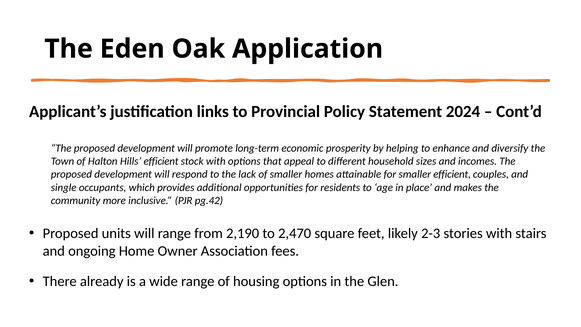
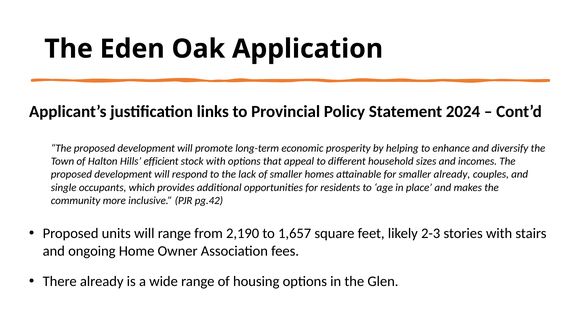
smaller efficient: efficient -> already
2,470: 2,470 -> 1,657
